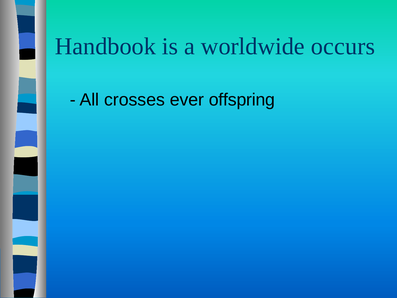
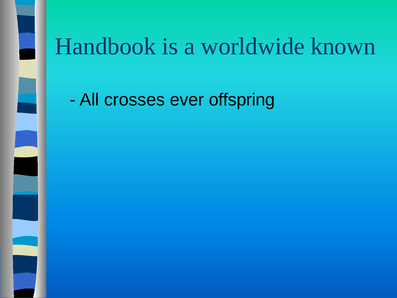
occurs: occurs -> known
